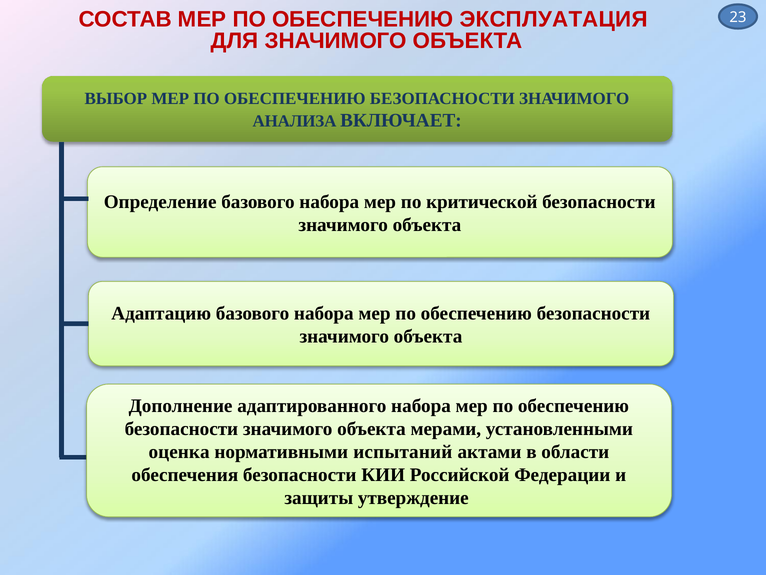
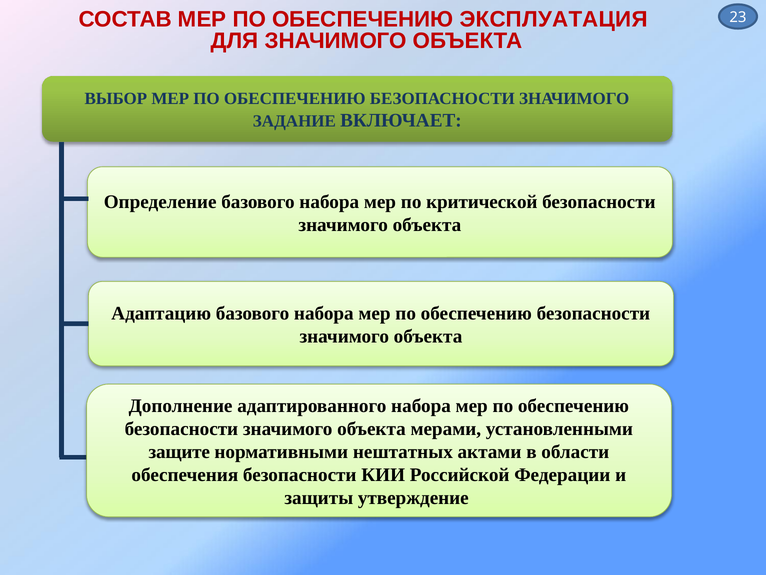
АНАЛИЗА: АНАЛИЗА -> ЗАДАНИЕ
оценка: оценка -> защите
испытаний: испытаний -> нештатных
